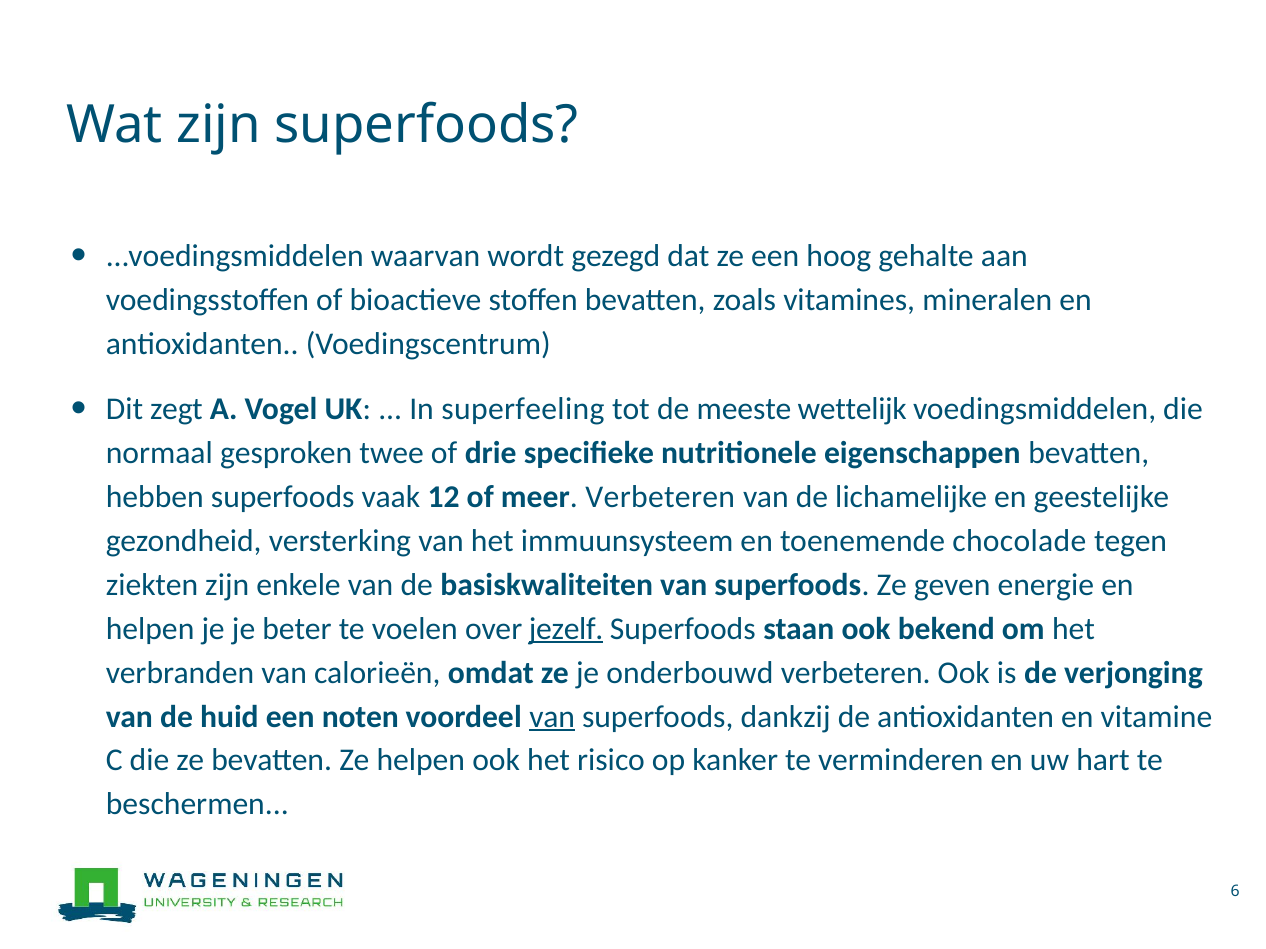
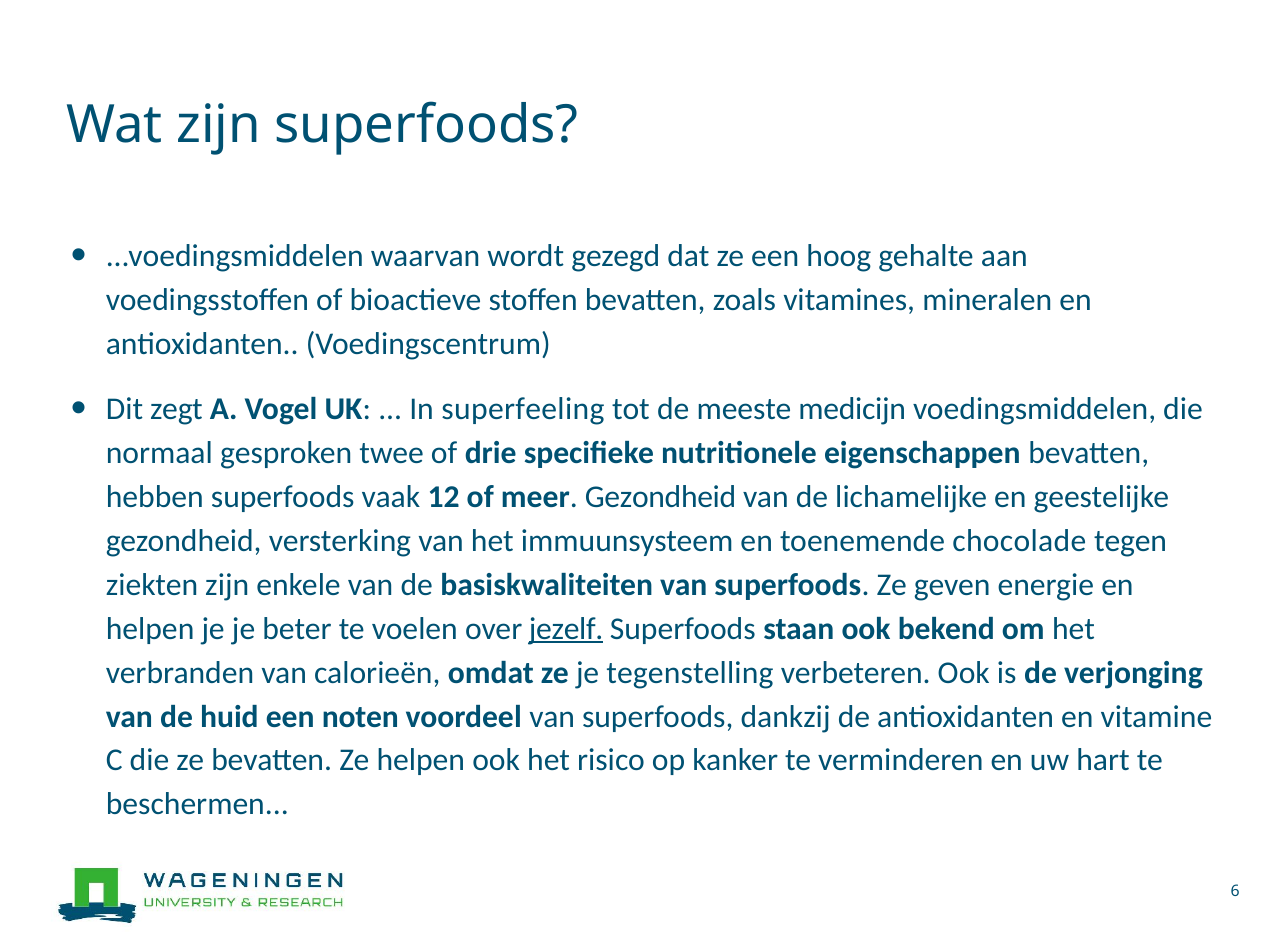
wettelijk: wettelijk -> medicijn
meer Verbeteren: Verbeteren -> Gezondheid
onderbouwd: onderbouwd -> tegenstelling
van at (552, 717) underline: present -> none
